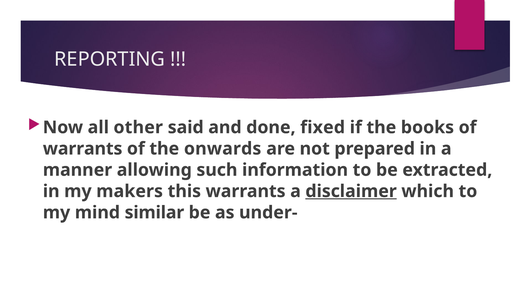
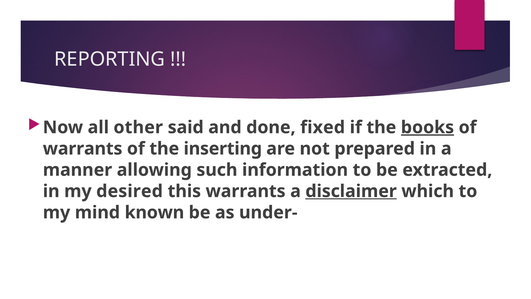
books underline: none -> present
onwards: onwards -> inserting
makers: makers -> desired
similar: similar -> known
